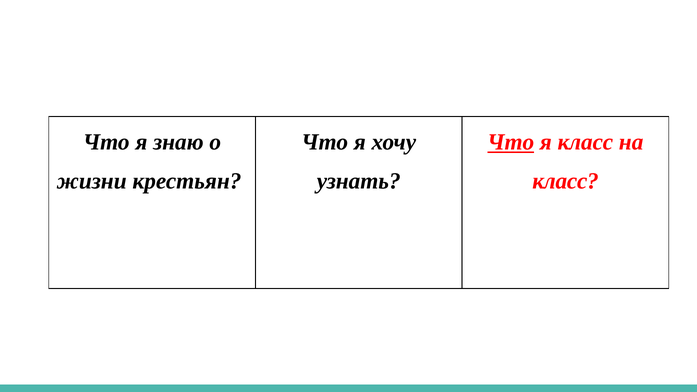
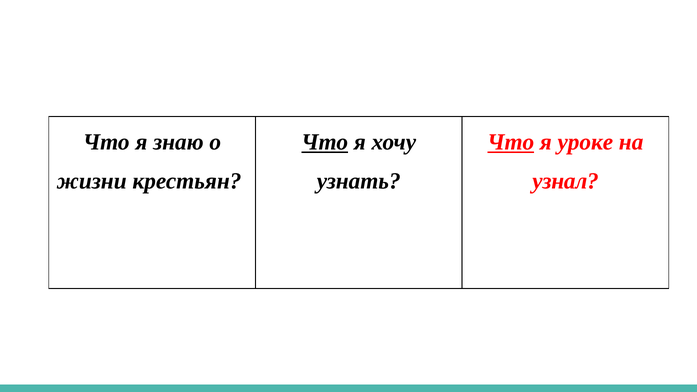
Что at (325, 142) underline: none -> present
я класс: класс -> уроке
класс at (566, 181): класс -> узнал
